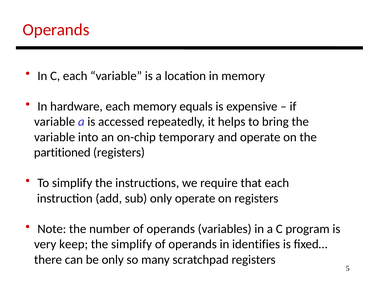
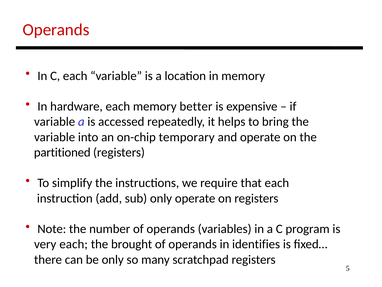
equals: equals -> better
very keep: keep -> each
the simplify: simplify -> brought
